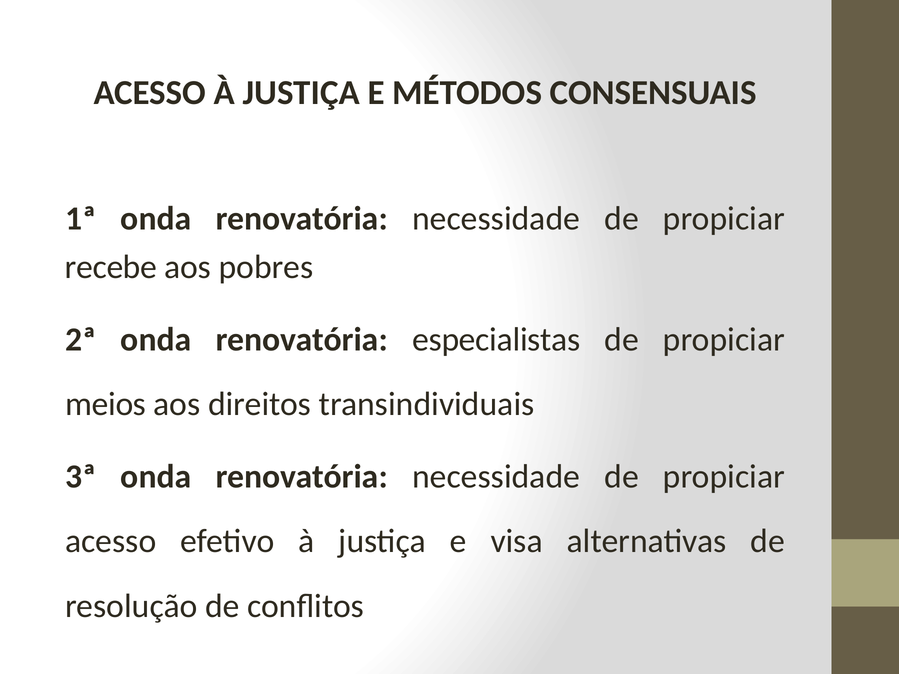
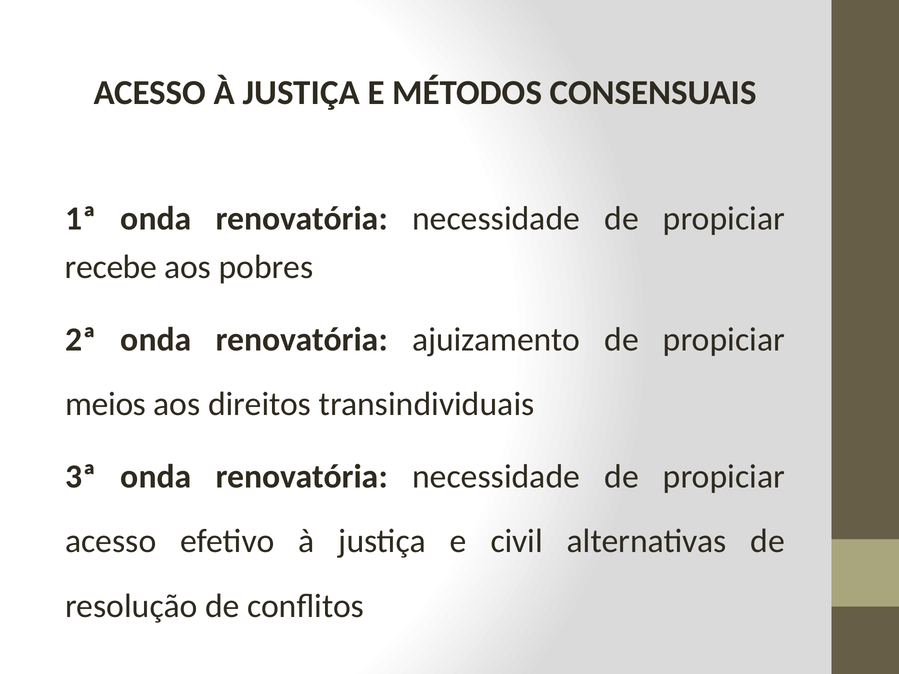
especialistas: especialistas -> ajuizamento
visa: visa -> civil
